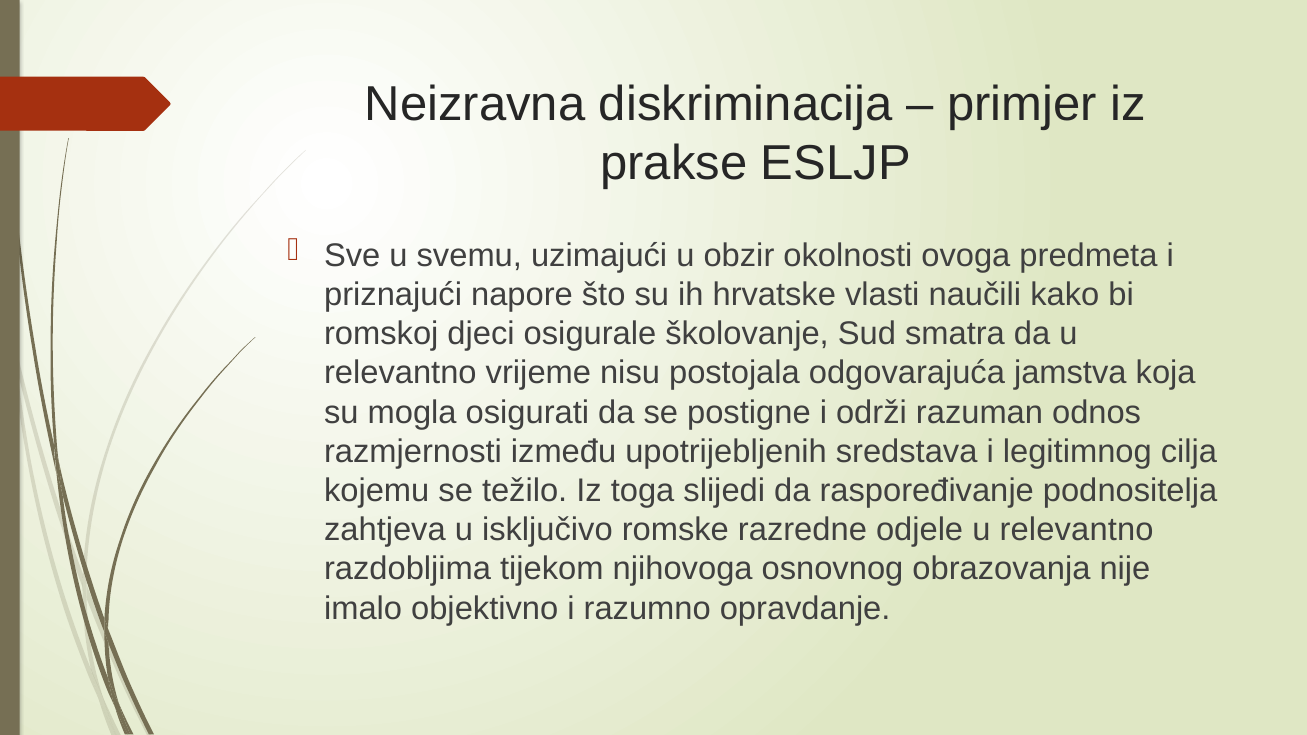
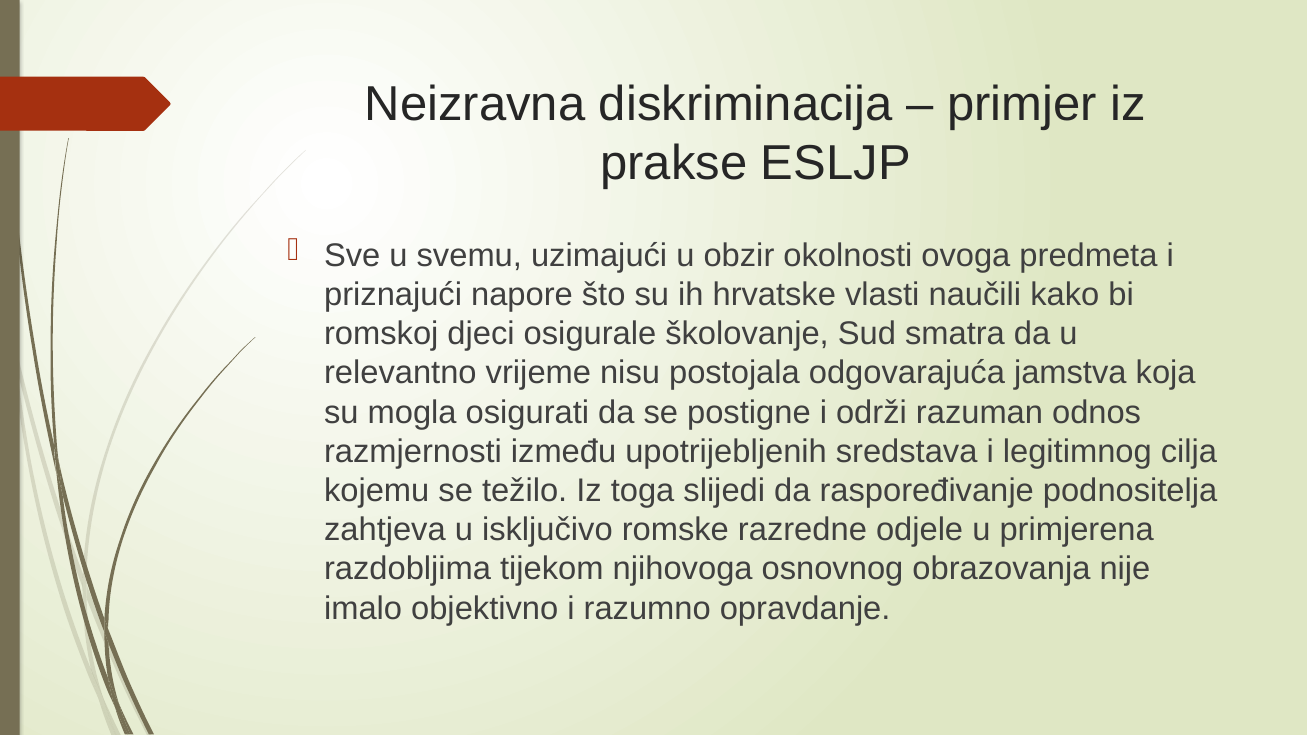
odjele u relevantno: relevantno -> primjerena
